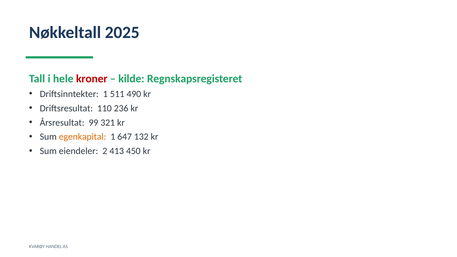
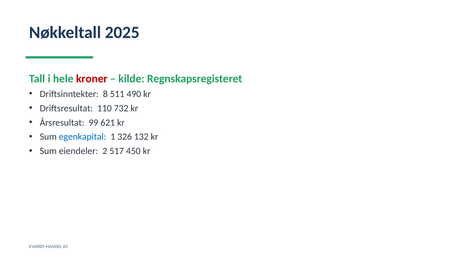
Driftsinntekter 1: 1 -> 8
236: 236 -> 732
321: 321 -> 621
egenkapital colour: orange -> blue
647: 647 -> 326
413: 413 -> 517
